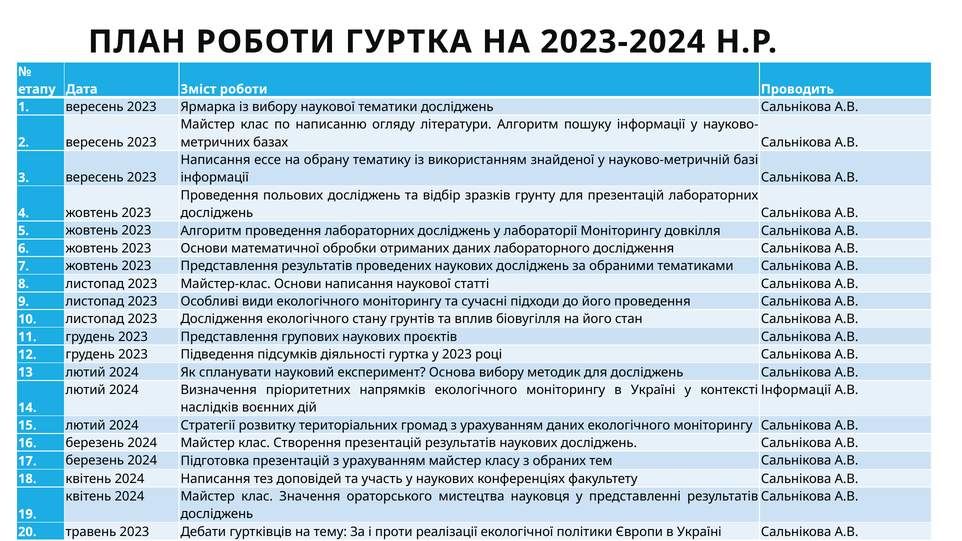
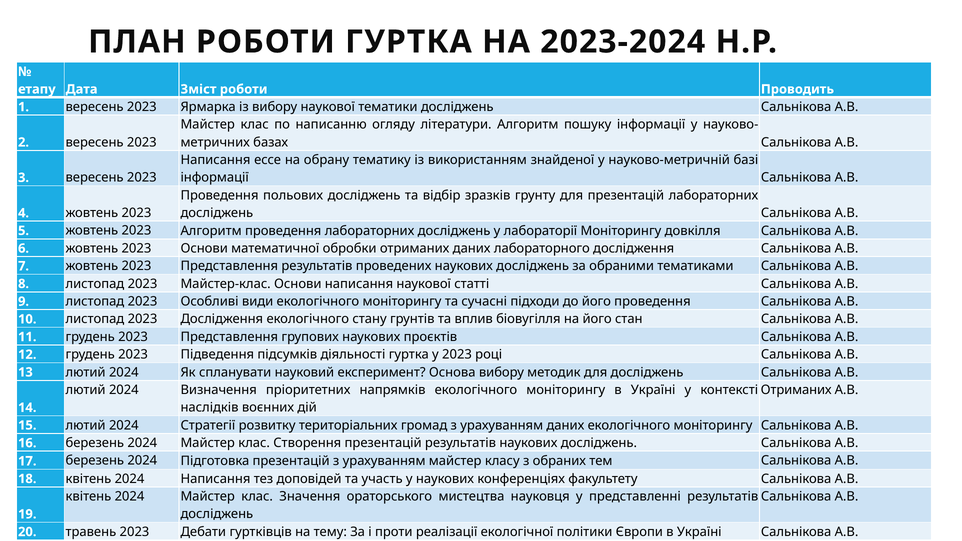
Інформації at (796, 390): Інформації -> Отриманих
